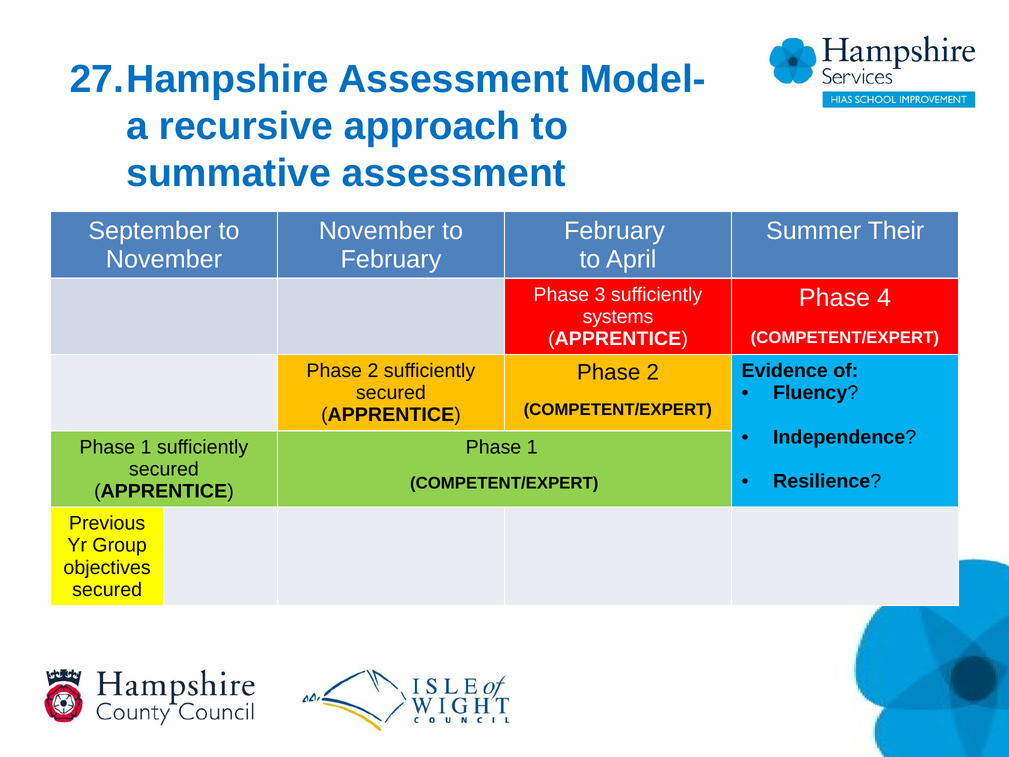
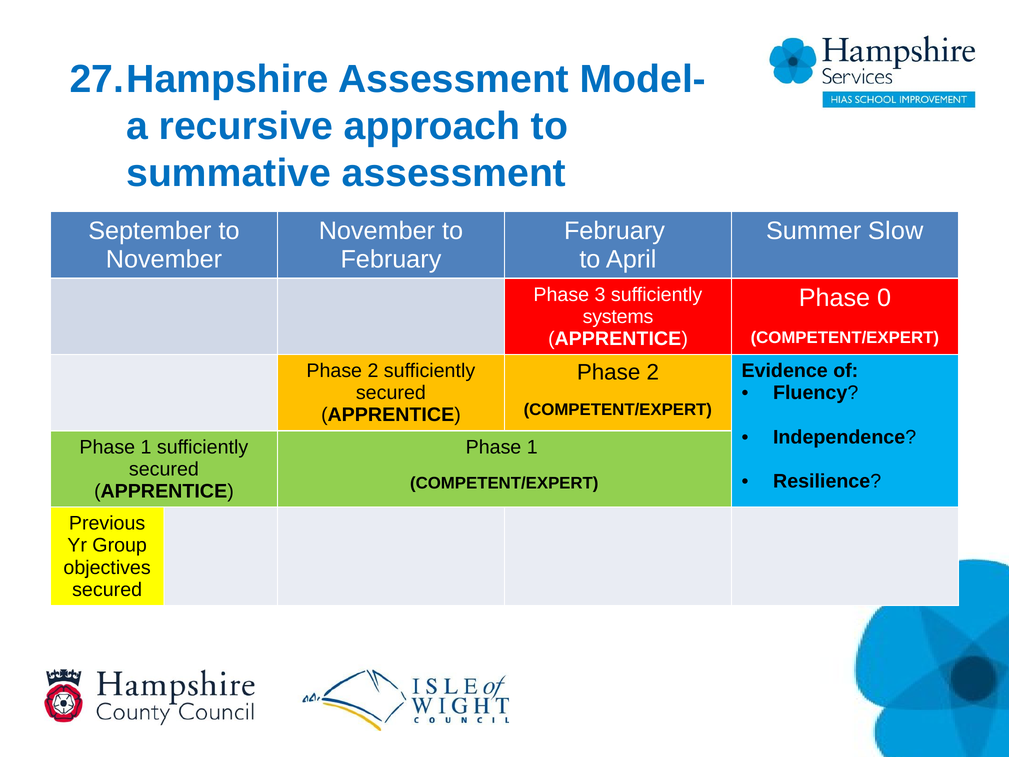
Their: Their -> Slow
4: 4 -> 0
